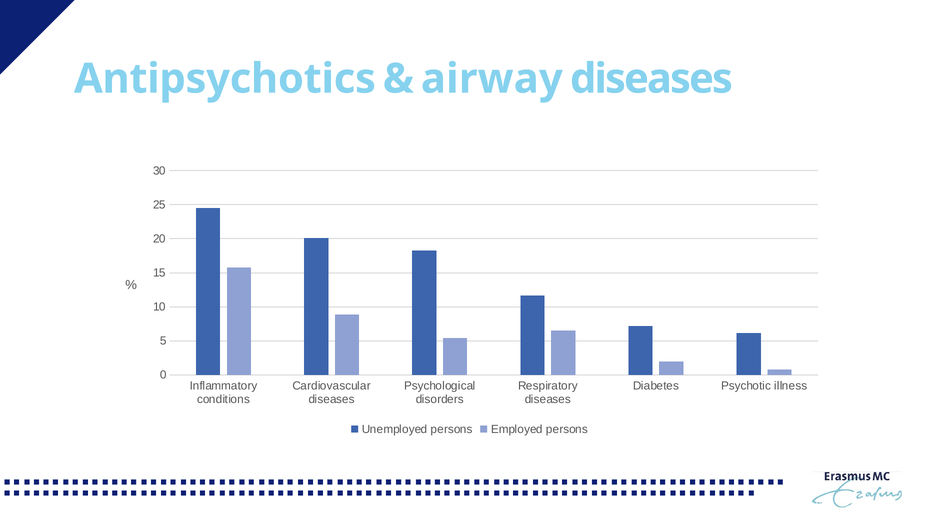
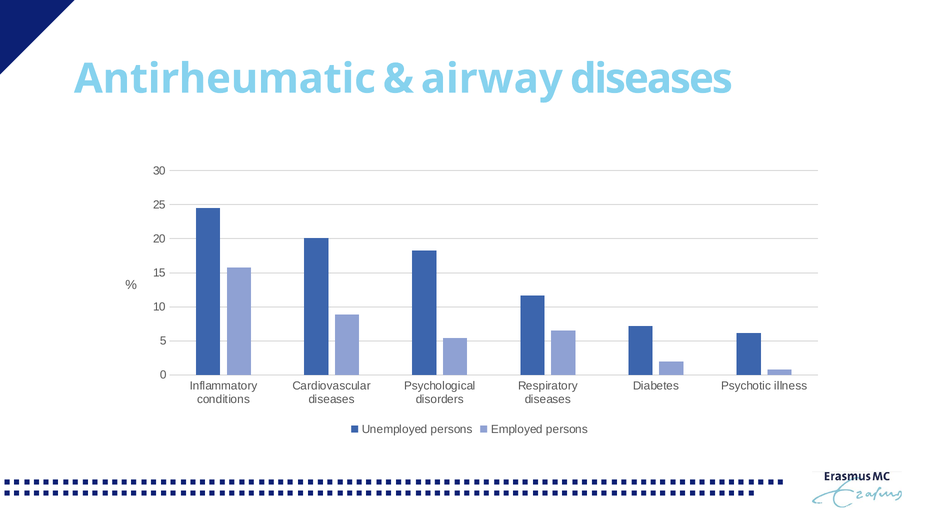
Antipsychotics: Antipsychotics -> Antirheumatic
